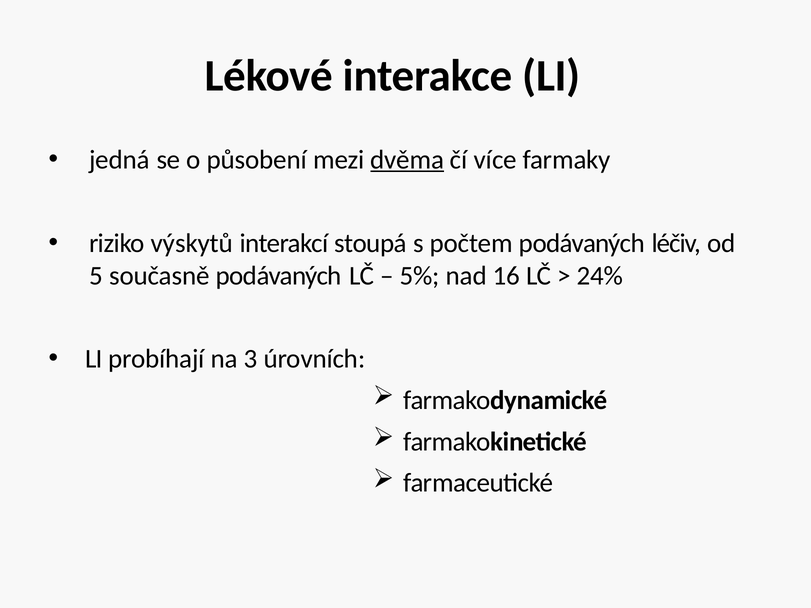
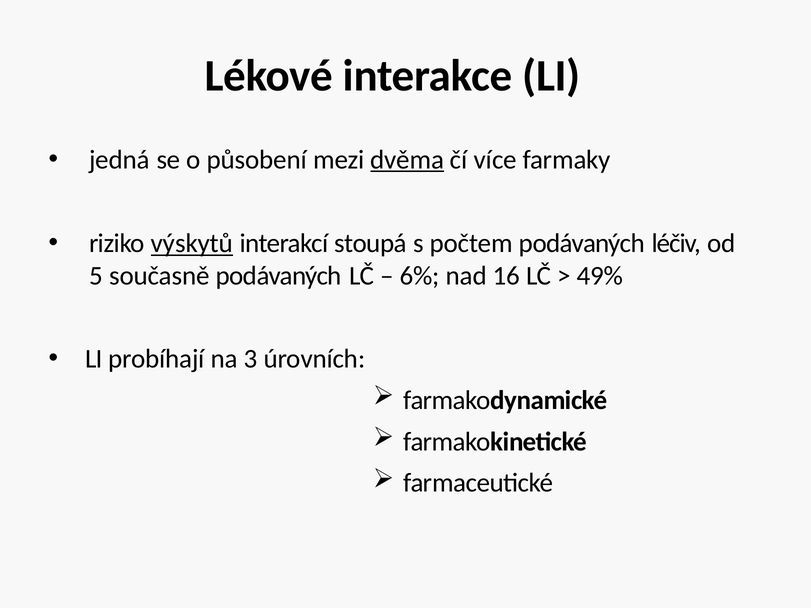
výskytů underline: none -> present
5%: 5% -> 6%
24%: 24% -> 49%
